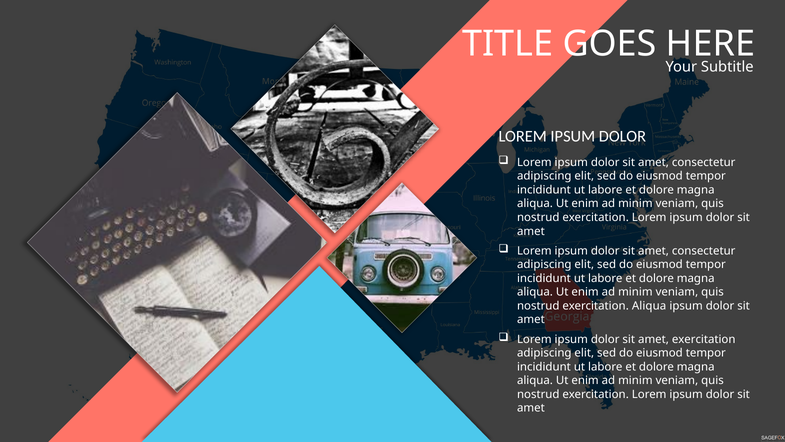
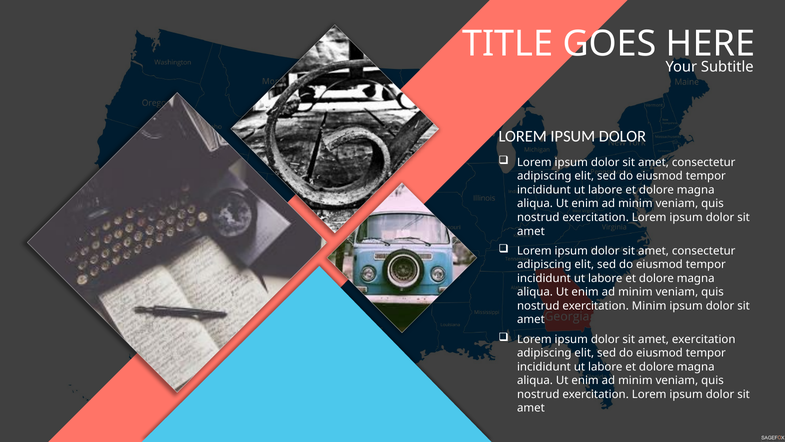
exercitation Aliqua: Aliqua -> Minim
